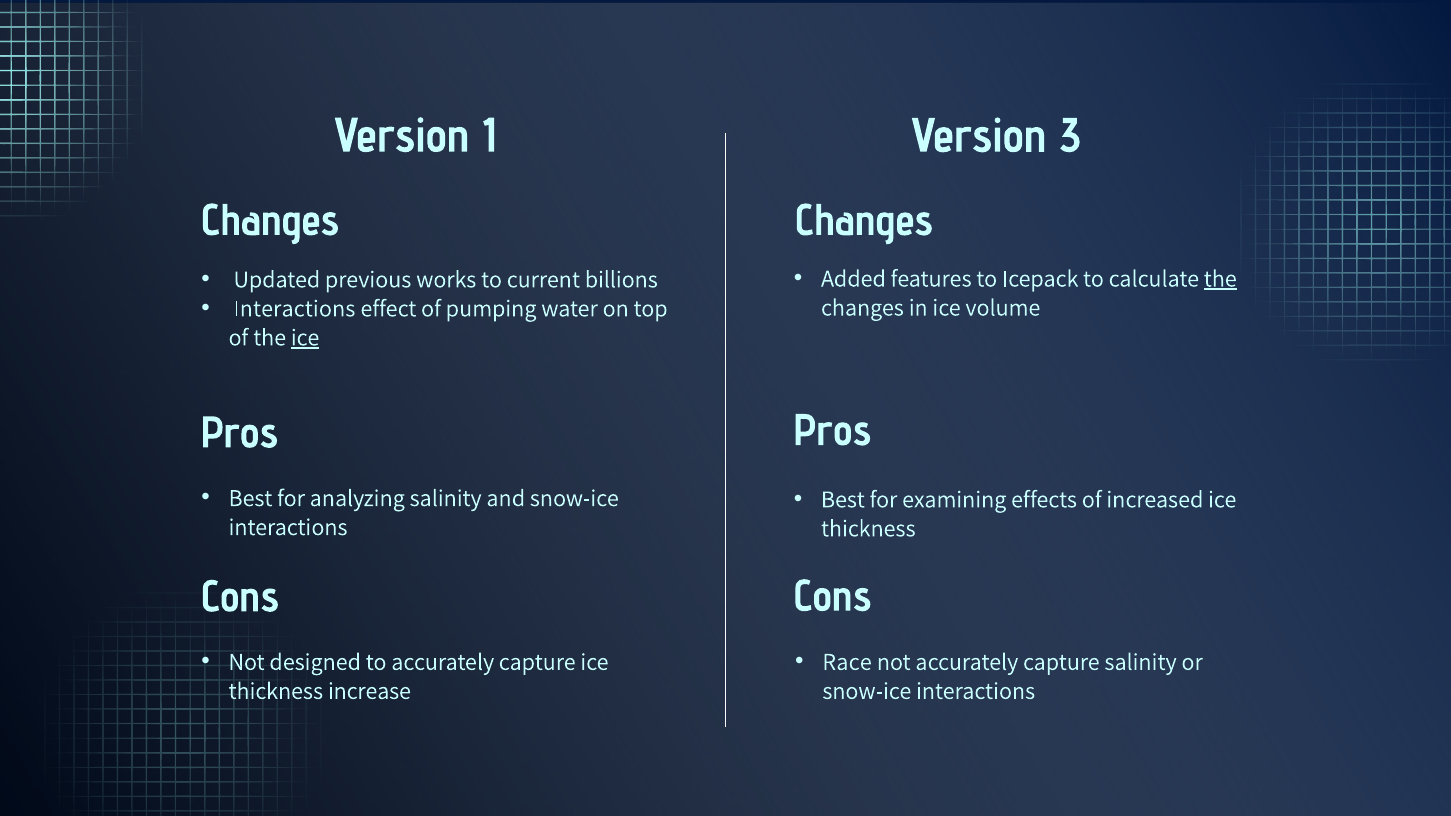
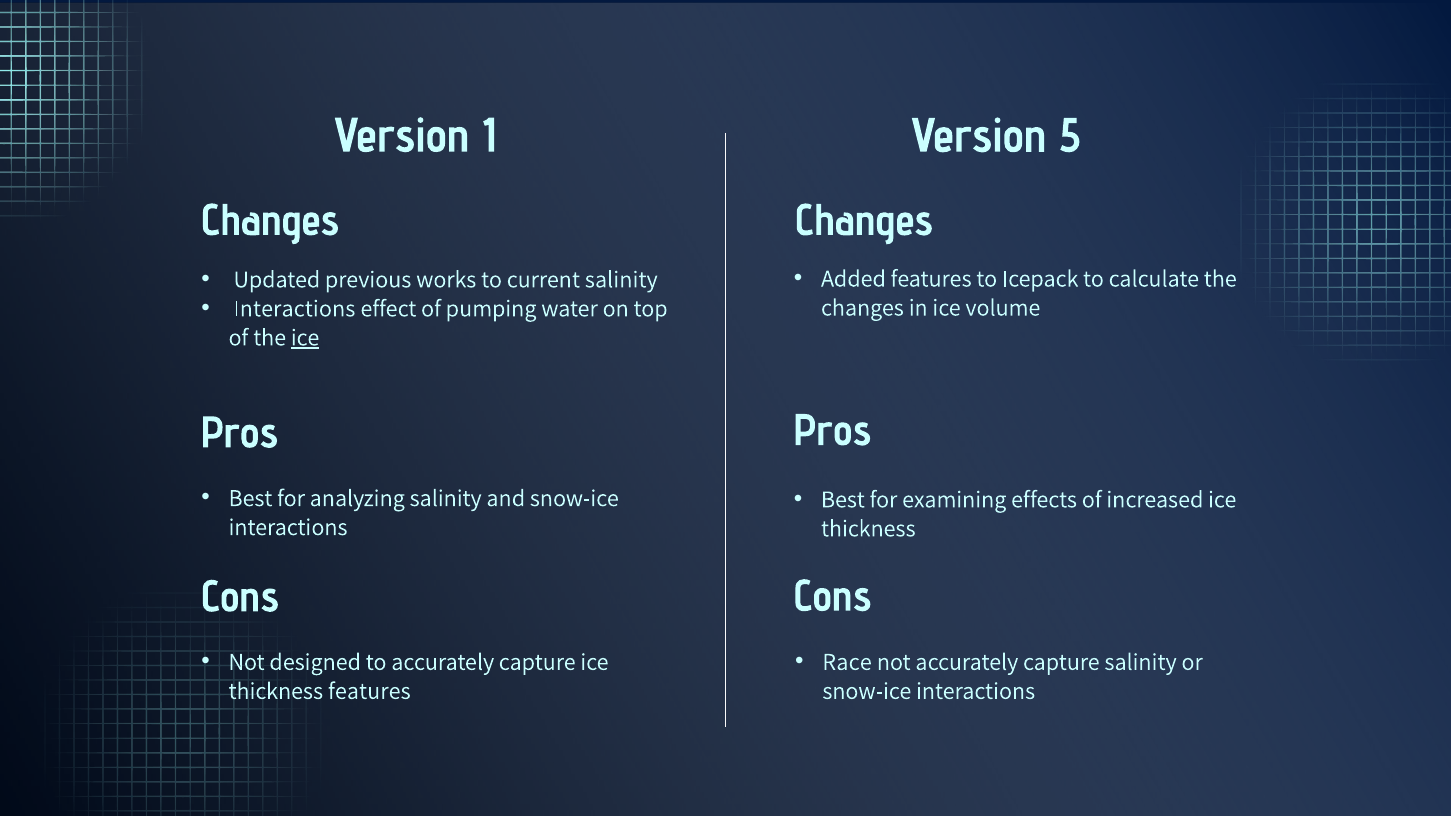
3: 3 -> 5
the at (1220, 279) underline: present -> none
current billions: billions -> salinity
thickness increase: increase -> features
